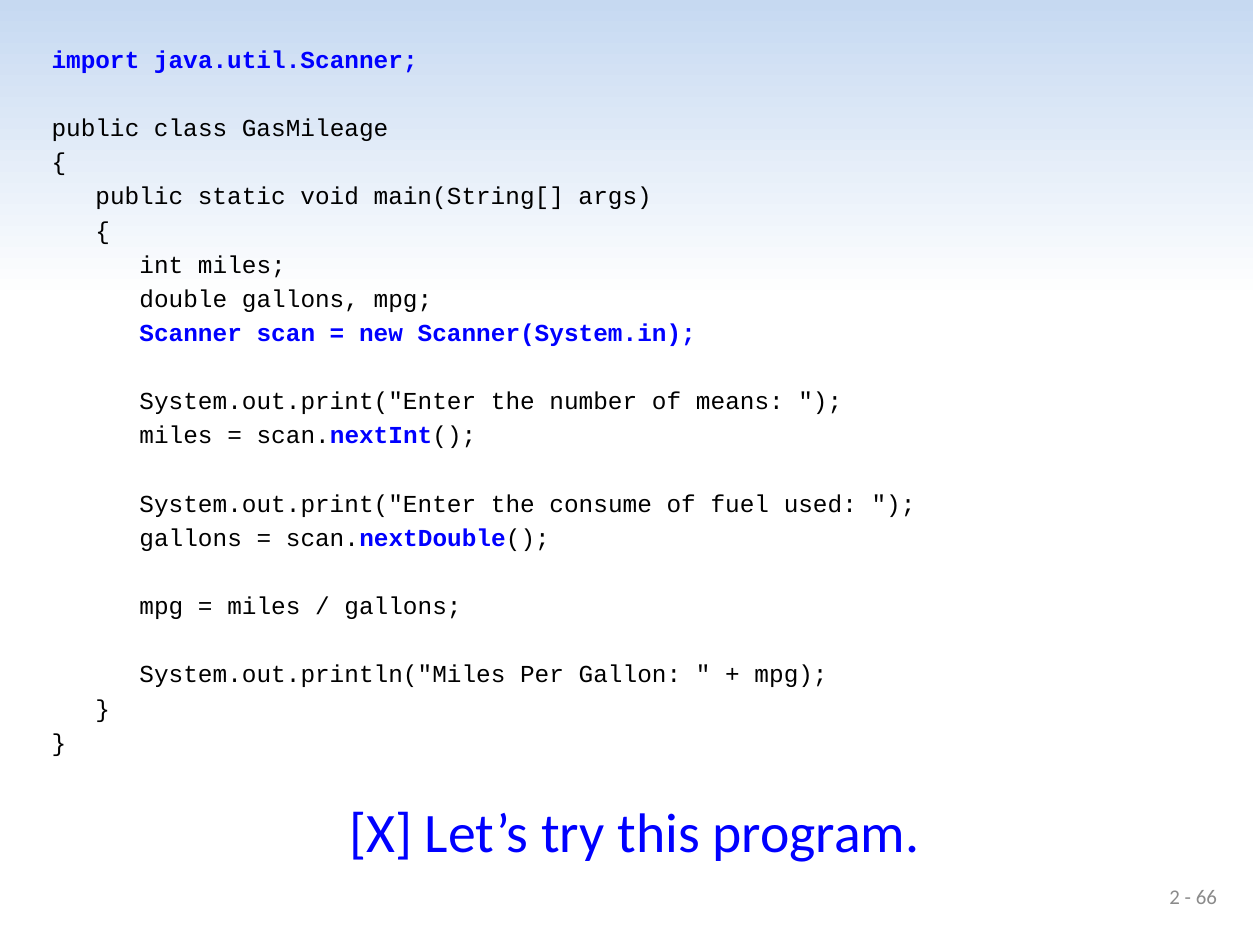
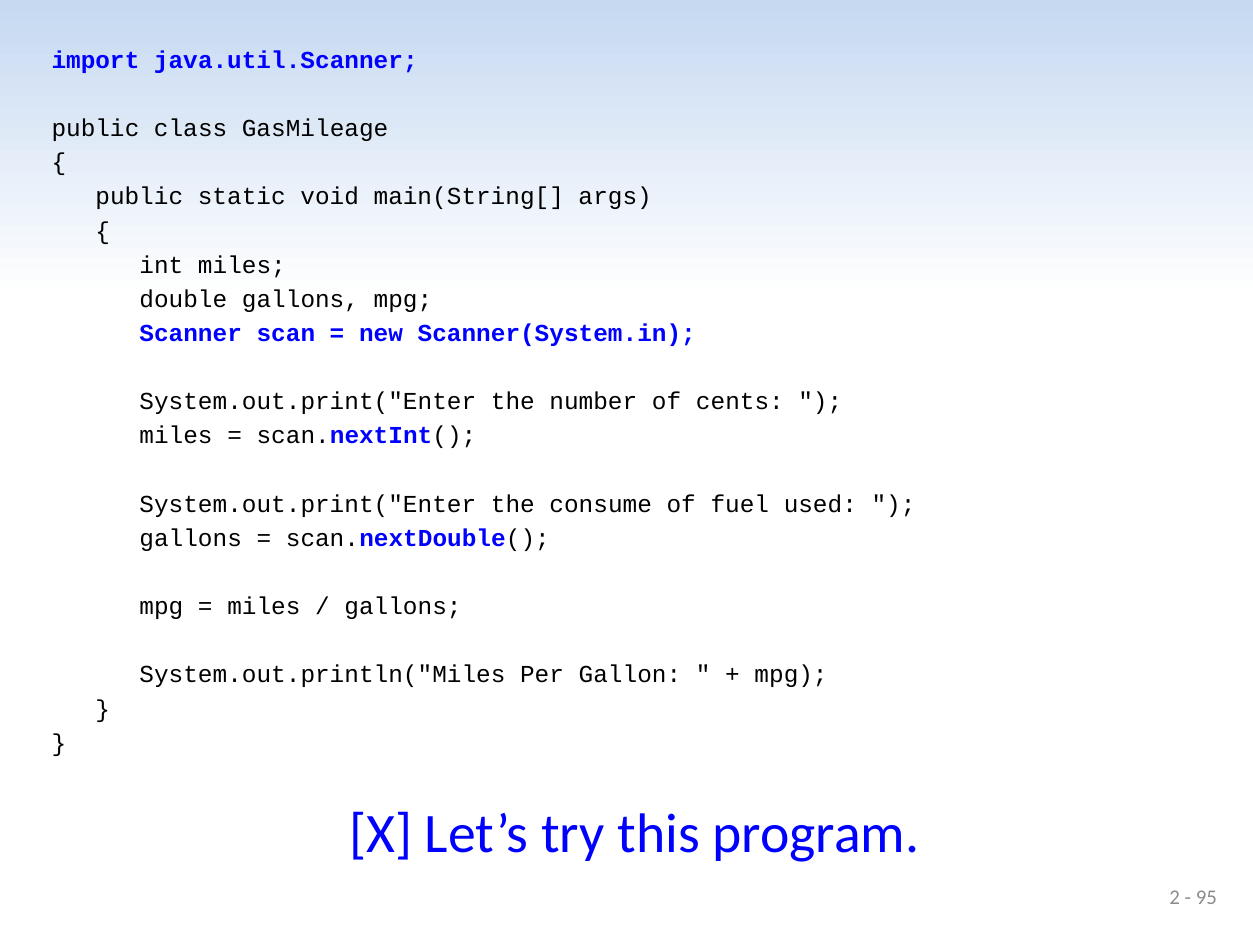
means: means -> cents
66: 66 -> 95
